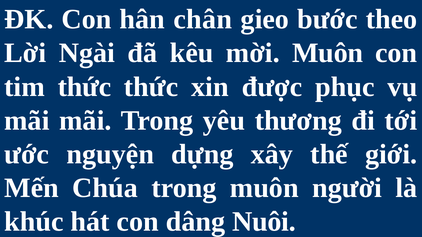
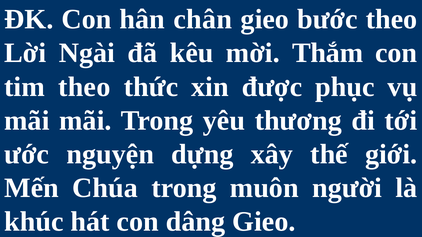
mời Muôn: Muôn -> Thắm
tim thức: thức -> theo
dâng Nuôi: Nuôi -> Gieo
